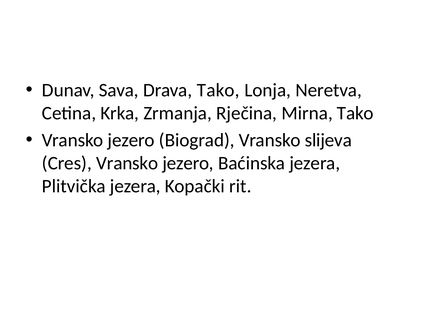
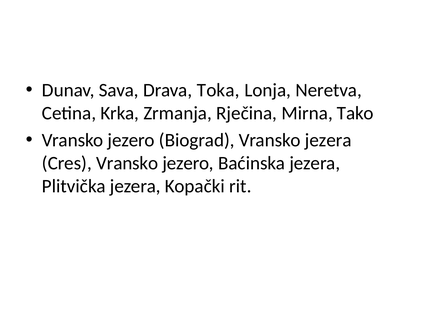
Drava Tako: Tako -> Toka
Vransko slijeva: slijeva -> jezera
